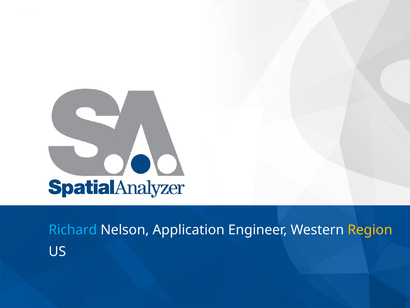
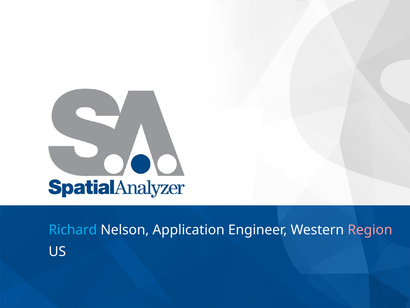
Region colour: yellow -> pink
